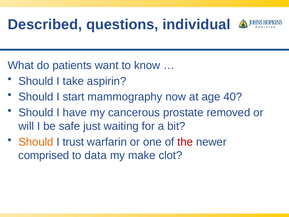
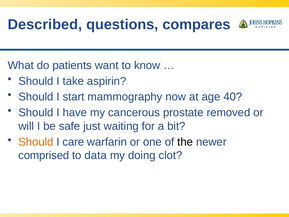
individual: individual -> compares
trust: trust -> care
the colour: red -> black
make: make -> doing
